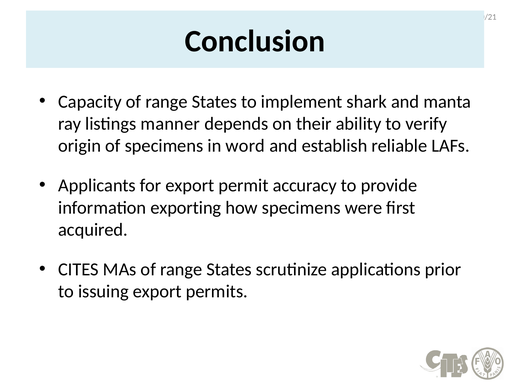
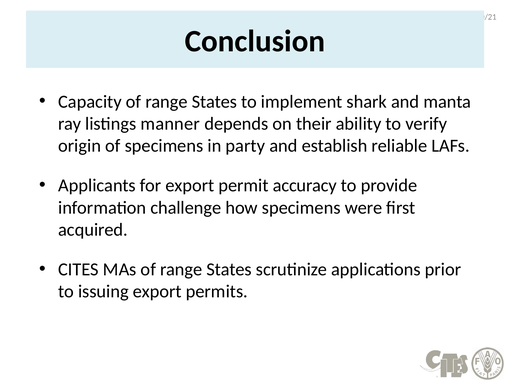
word: word -> party
exporting: exporting -> challenge
